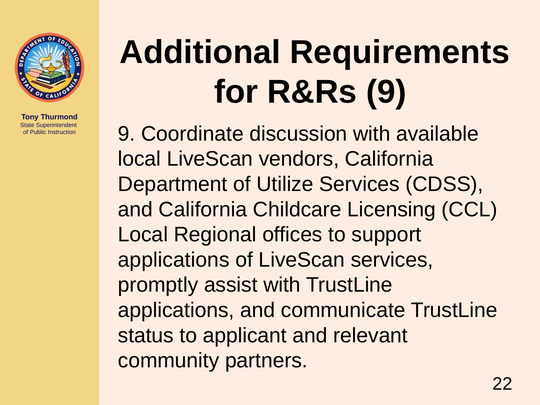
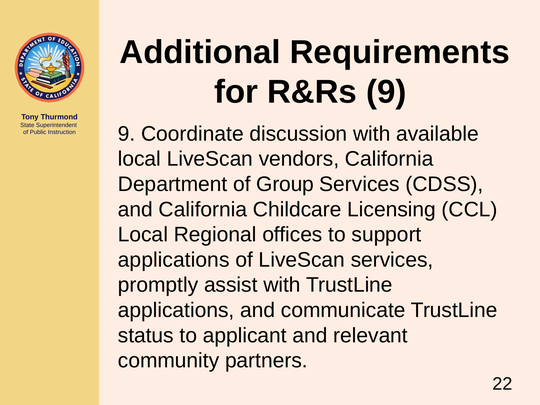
Utilize: Utilize -> Group
